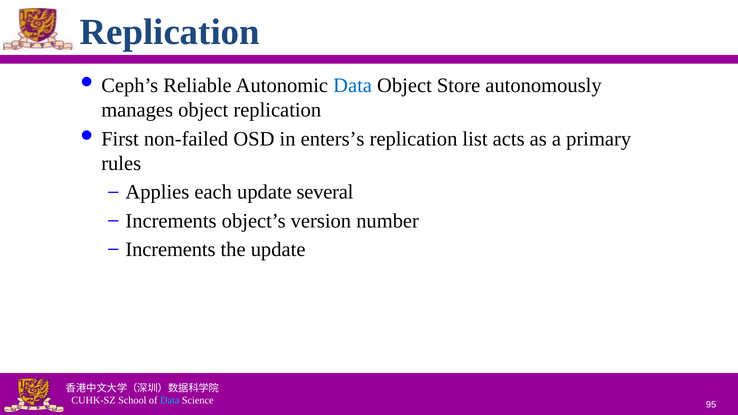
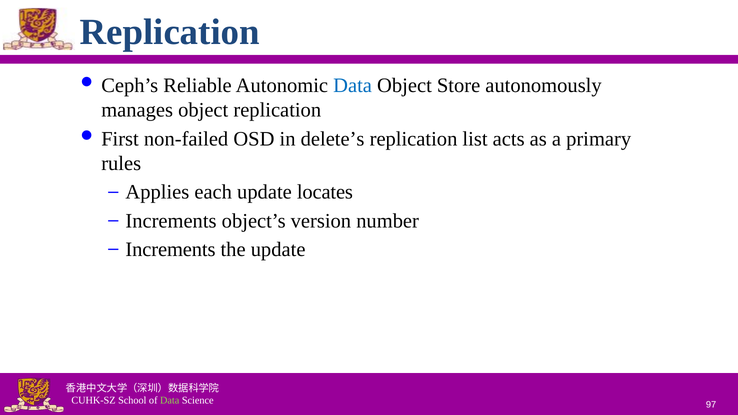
enters’s: enters’s -> delete’s
several: several -> locates
Data at (170, 401) colour: light blue -> light green
95: 95 -> 97
